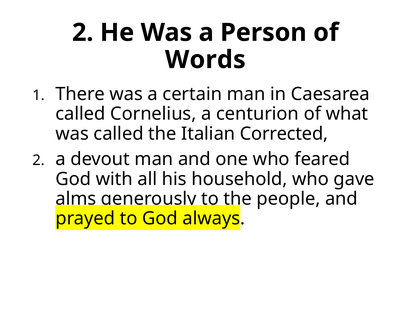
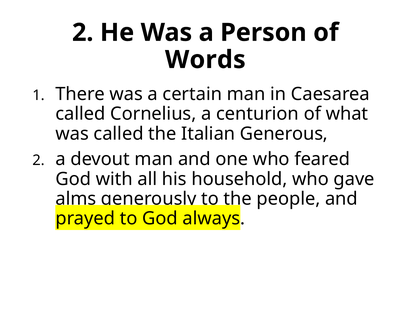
Corrected: Corrected -> Generous
